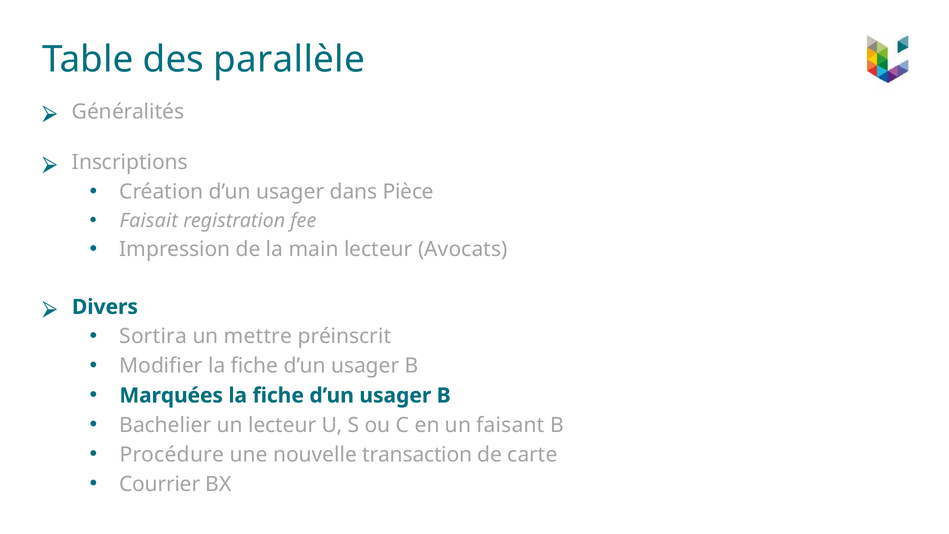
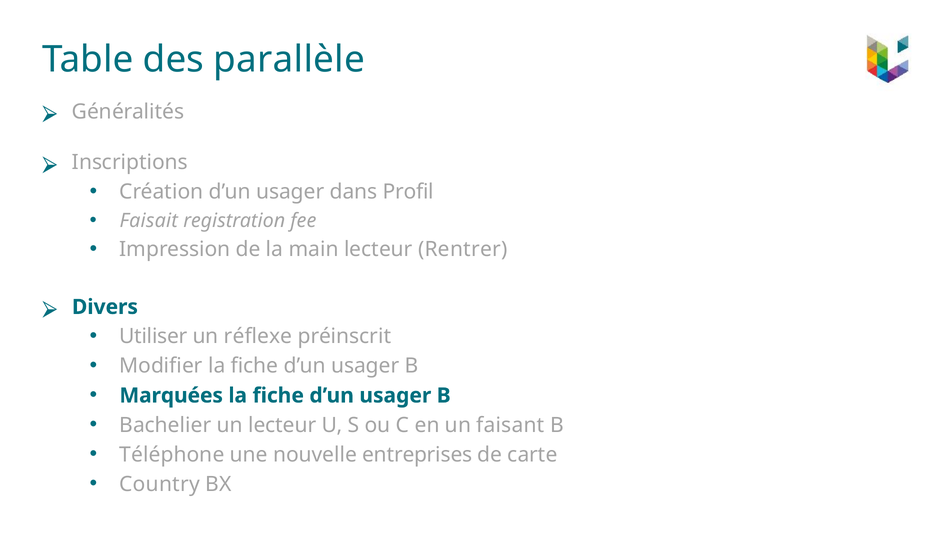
Pièce: Pièce -> Profil
Avocats: Avocats -> Rentrer
Sortira: Sortira -> Utiliser
mettre: mettre -> réflexe
Procédure: Procédure -> Téléphone
transaction: transaction -> entreprises
Courrier: Courrier -> Country
